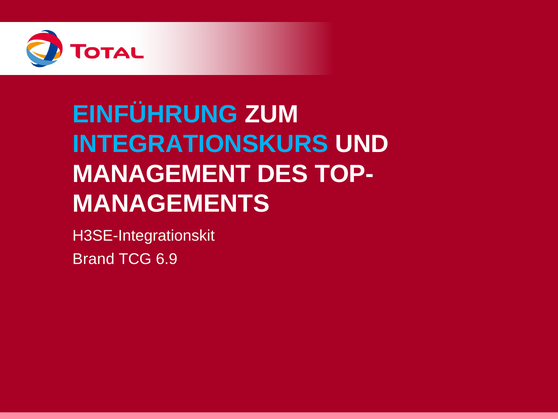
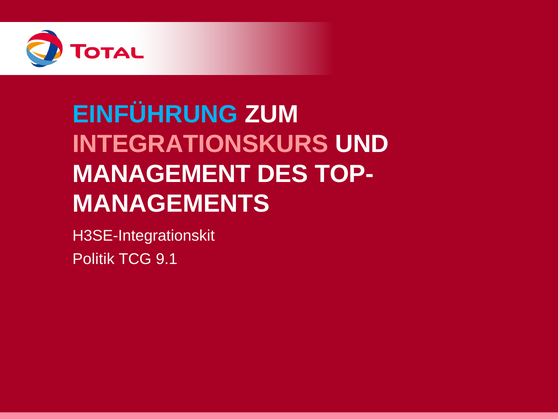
INTEGRATIONSKURS colour: light blue -> pink
Brand: Brand -> Politik
6.9: 6.9 -> 9.1
